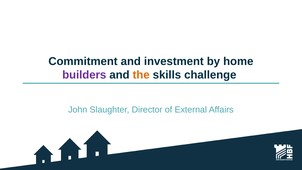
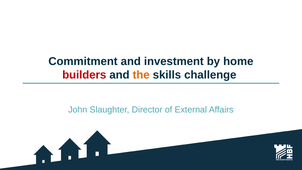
builders colour: purple -> red
